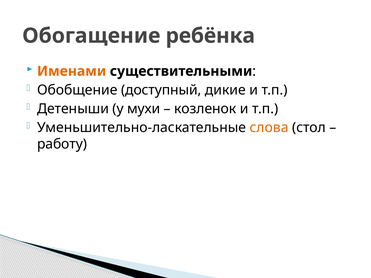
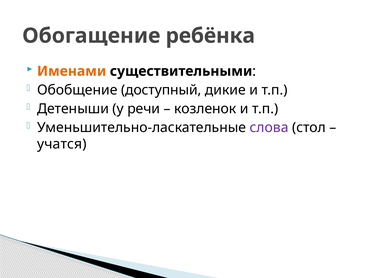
мухи: мухи -> речи
слова colour: orange -> purple
работу: работу -> учатся
